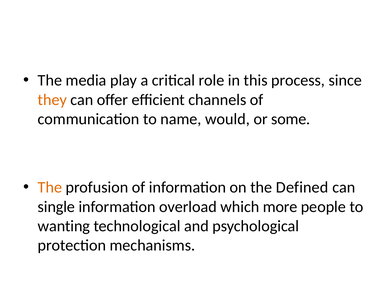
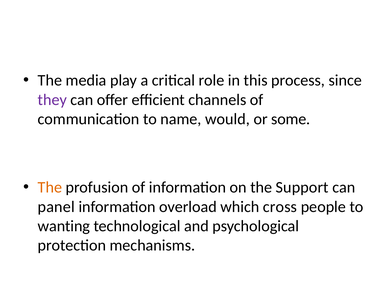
they colour: orange -> purple
Defined: Defined -> Support
single: single -> panel
more: more -> cross
